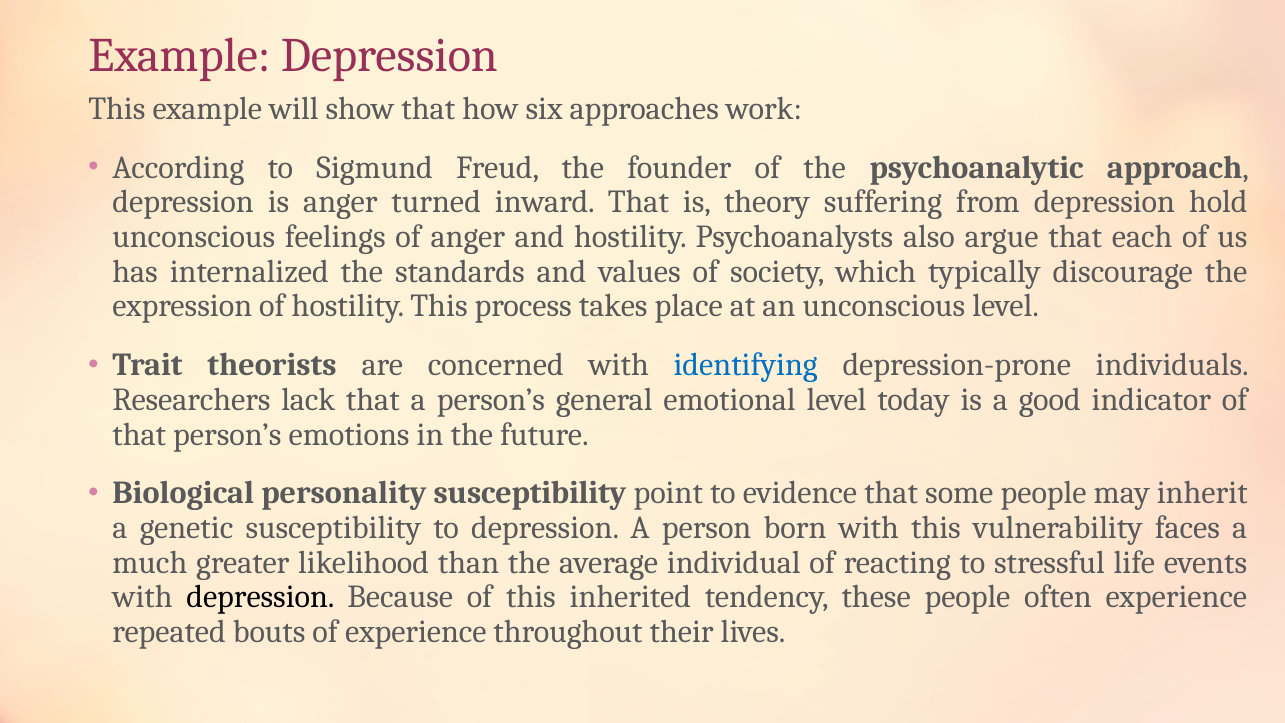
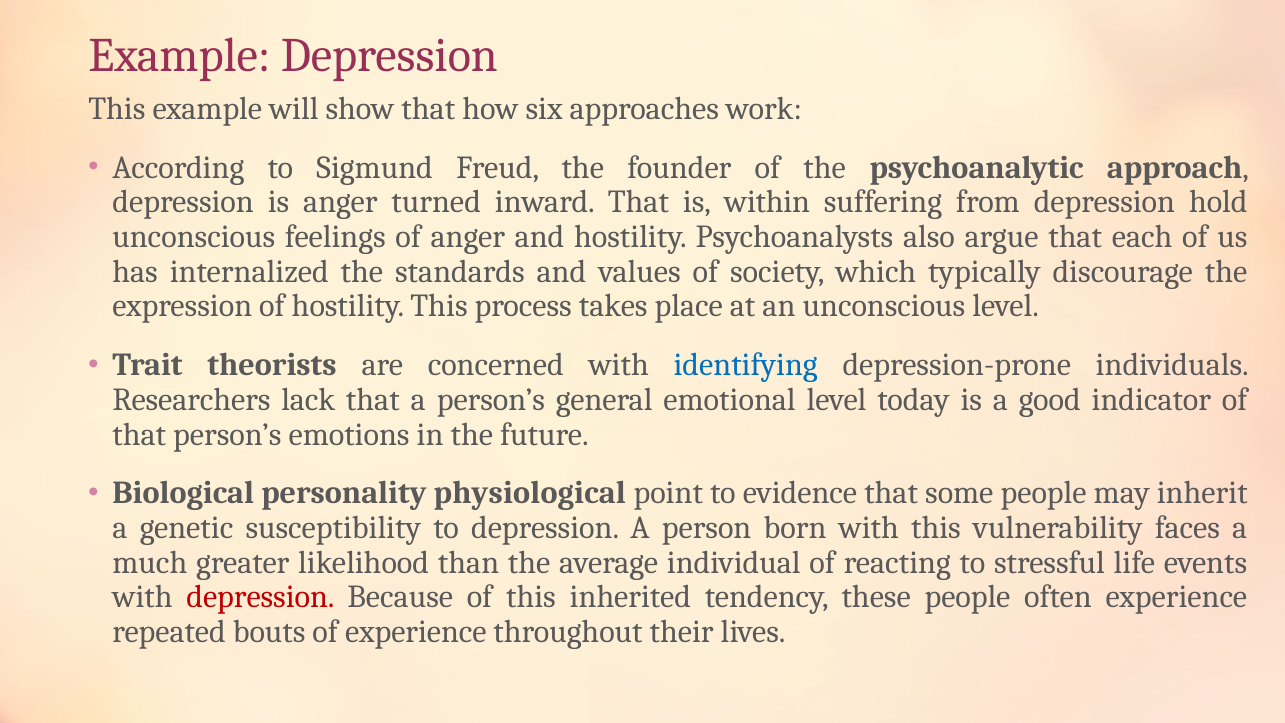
theory: theory -> within
personality susceptibility: susceptibility -> physiological
depression at (260, 597) colour: black -> red
